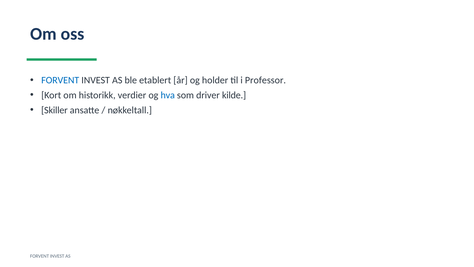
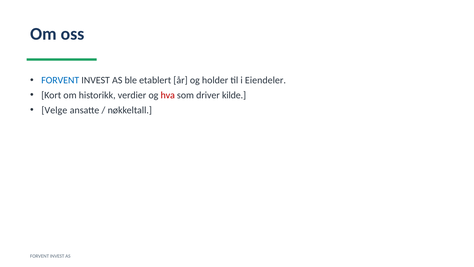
Professor: Professor -> Eiendeler
hva colour: blue -> red
Skiller: Skiller -> Velge
